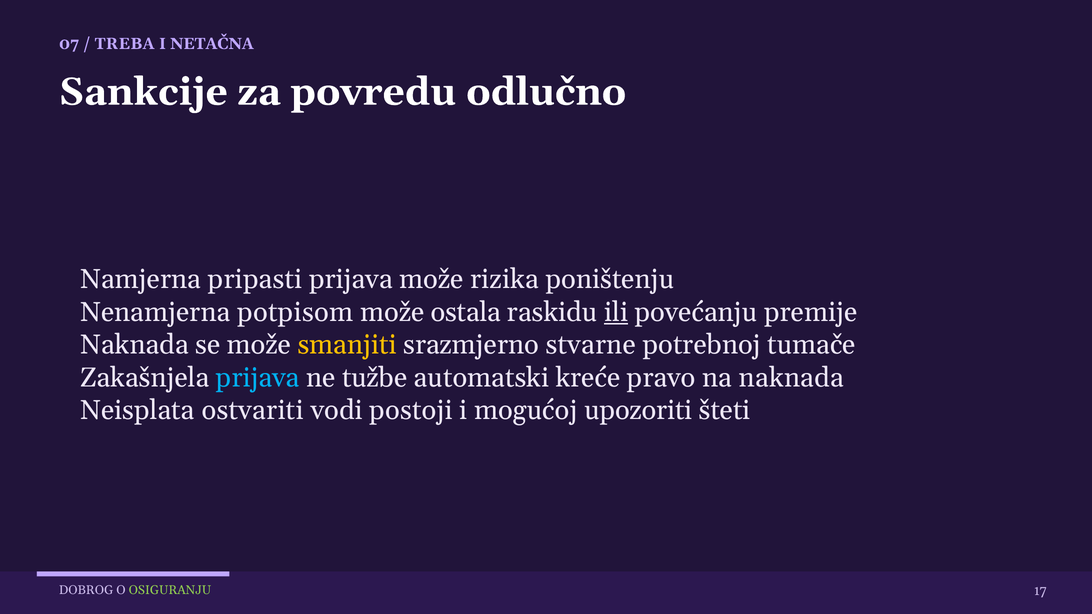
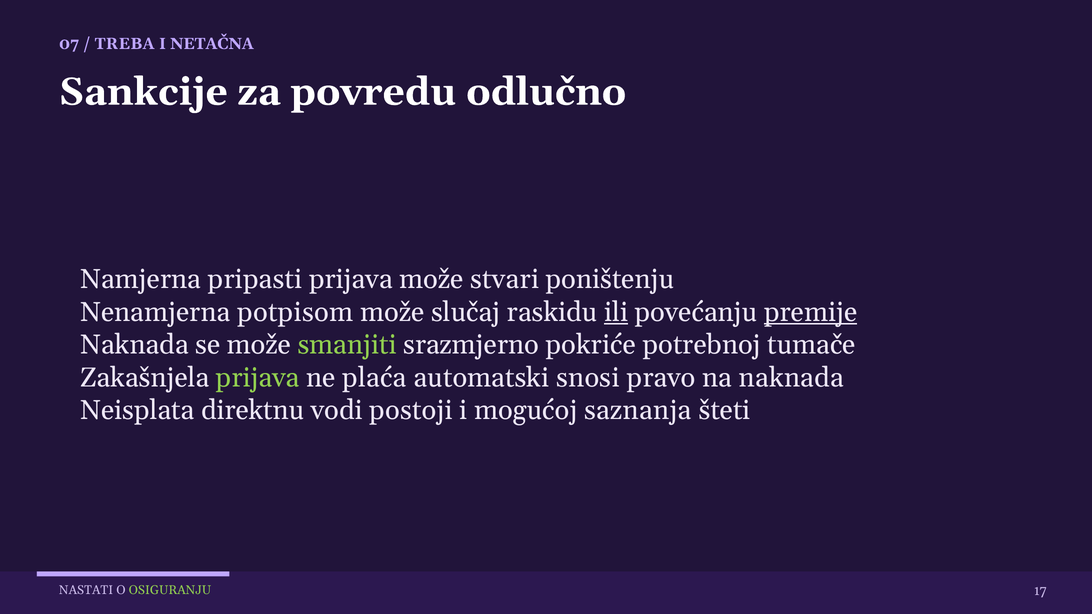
rizika: rizika -> stvari
ostala: ostala -> slučaj
premije underline: none -> present
smanjiti colour: yellow -> light green
stvarne: stvarne -> pokriće
prijava at (258, 378) colour: light blue -> light green
tužbe: tužbe -> plaća
kreće: kreće -> snosi
ostvariti: ostvariti -> direktnu
upozoriti: upozoriti -> saznanja
DOBROG: DOBROG -> NASTATI
